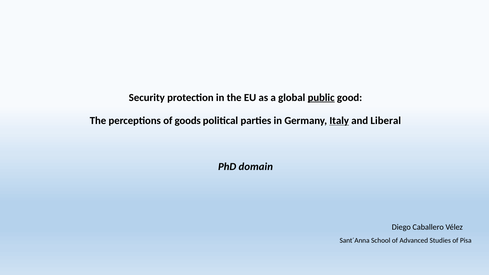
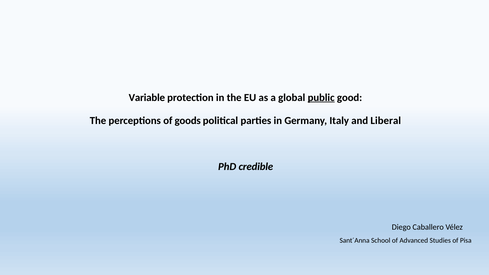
Security: Security -> Variable
Italy underline: present -> none
domain: domain -> credible
